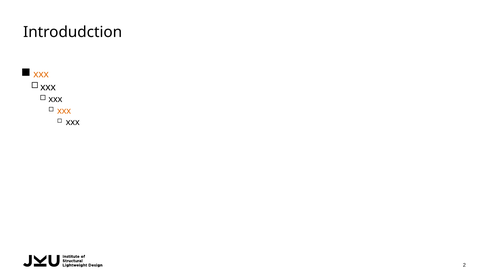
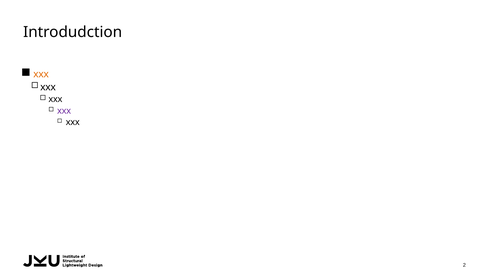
xxx at (64, 111) colour: orange -> purple
